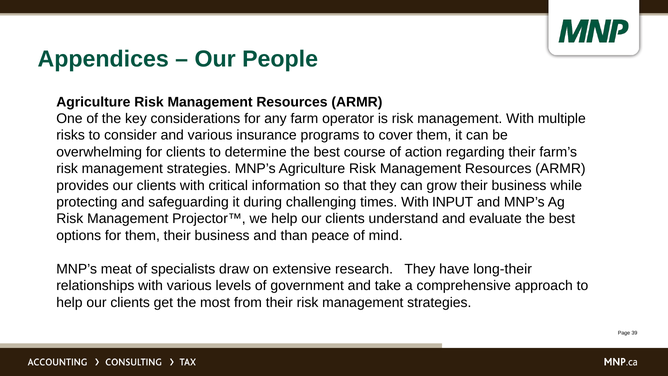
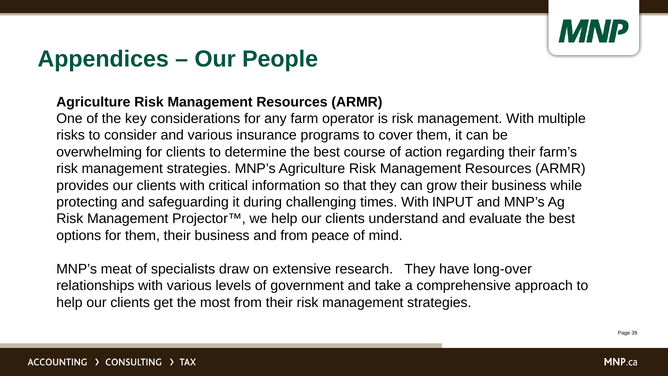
and than: than -> from
long-their: long-their -> long-over
